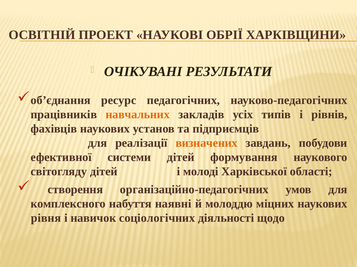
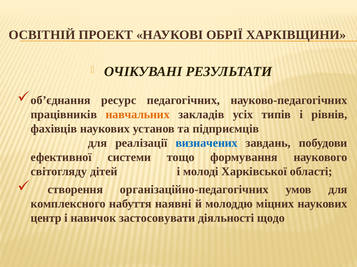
визначених colour: orange -> blue
системи дітей: дітей -> тощо
рівня: рівня -> центр
соціологічних: соціологічних -> застосовувати
